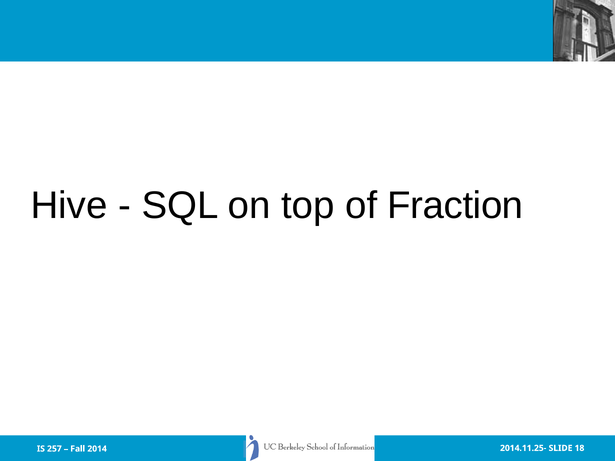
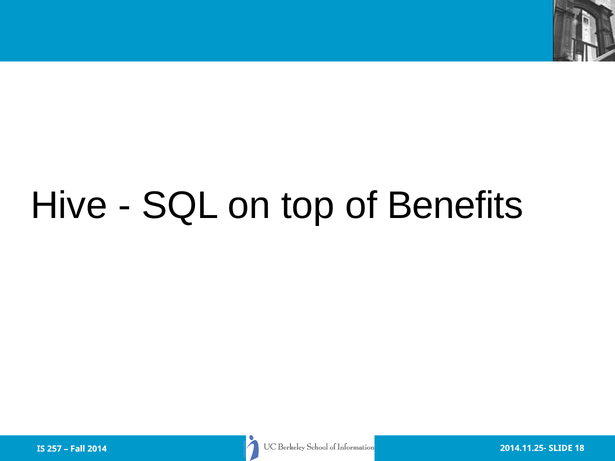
Fraction: Fraction -> Benefits
